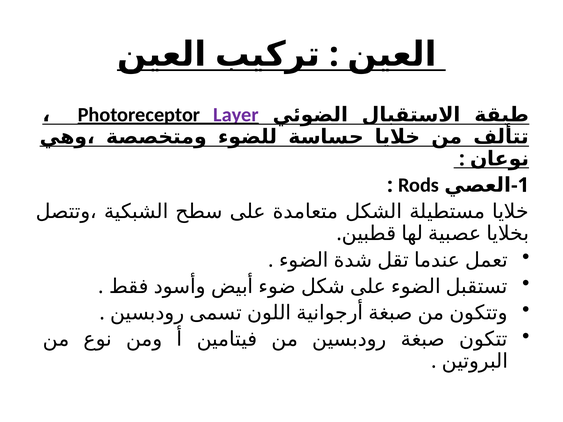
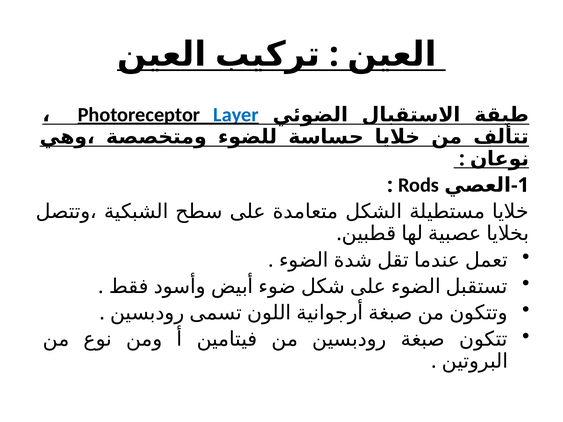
Layer colour: purple -> blue
